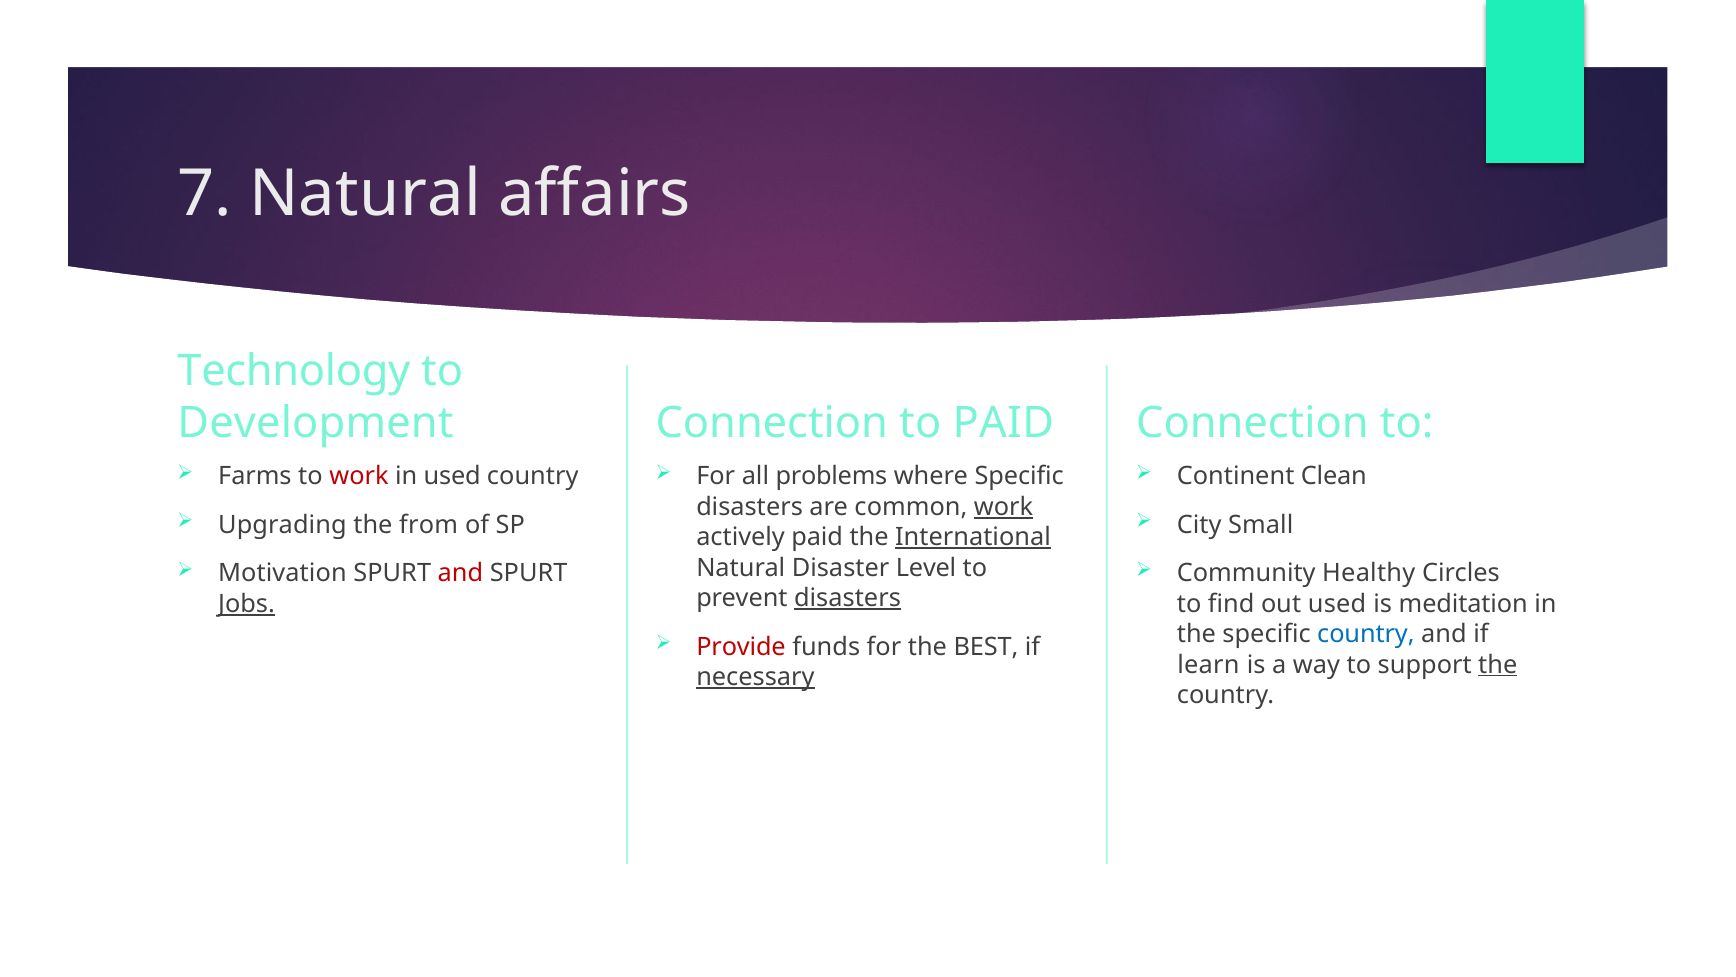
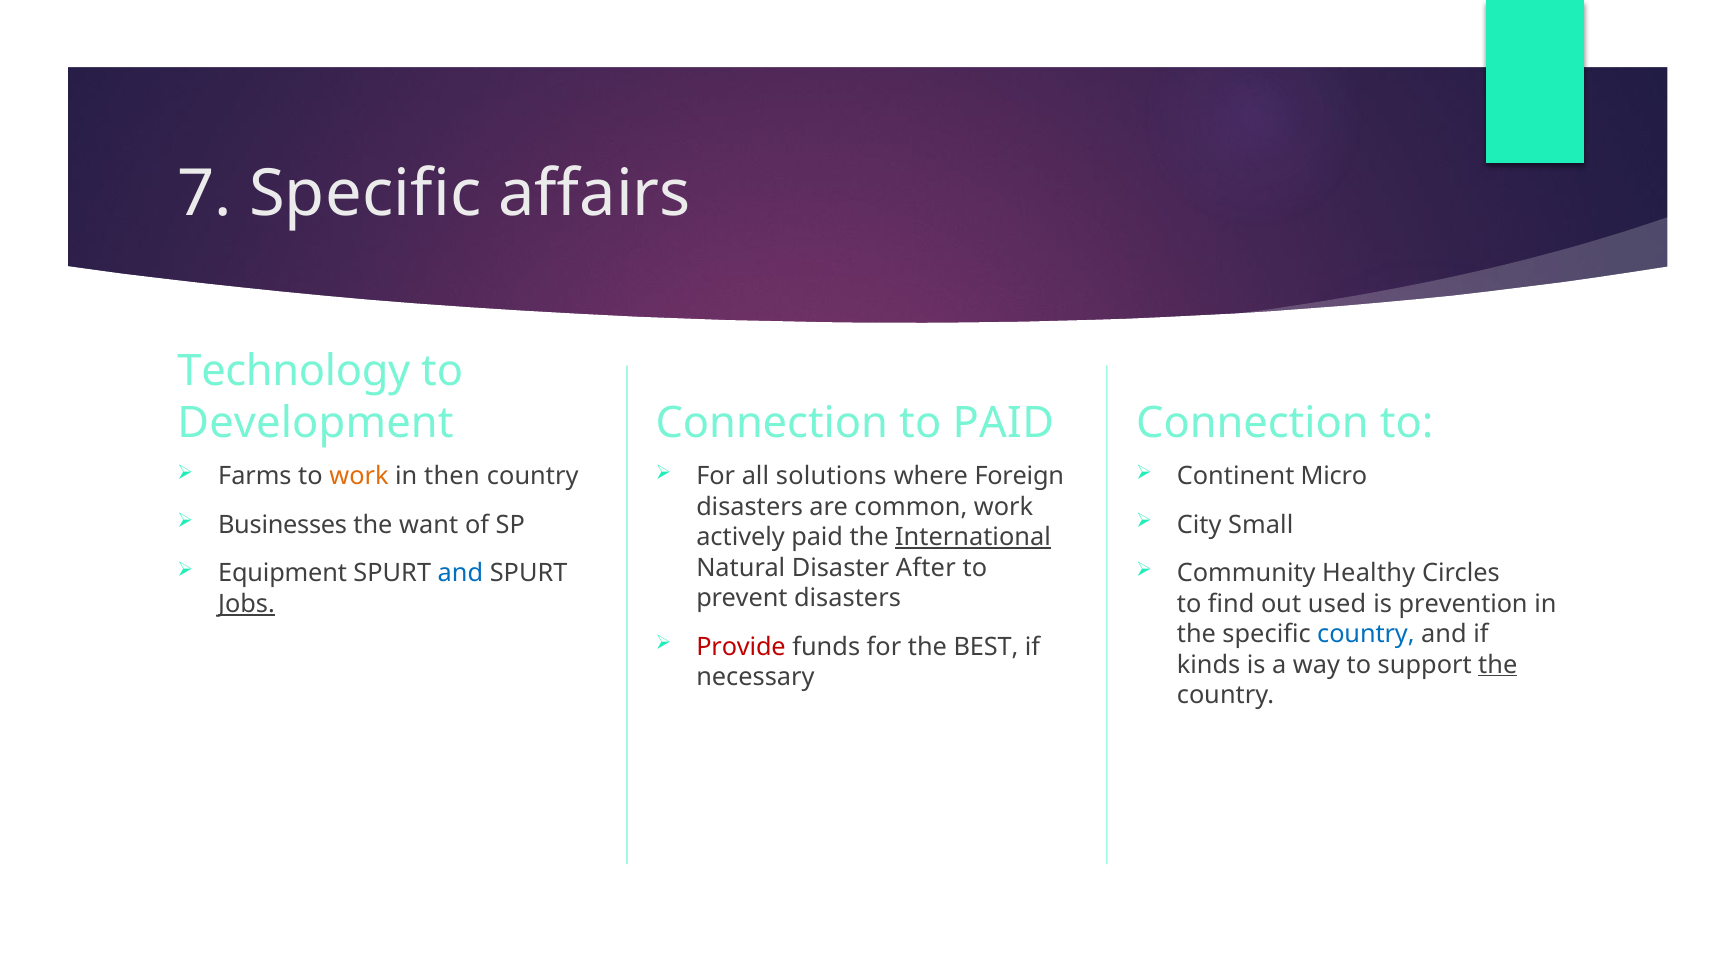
7 Natural: Natural -> Specific
work at (359, 476) colour: red -> orange
in used: used -> then
problems: problems -> solutions
where Specific: Specific -> Foreign
Clean: Clean -> Micro
work at (1004, 507) underline: present -> none
Upgrading: Upgrading -> Businesses
from: from -> want
Level: Level -> After
Motivation: Motivation -> Equipment
and at (460, 573) colour: red -> blue
disasters at (847, 598) underline: present -> none
meditation: meditation -> prevention
learn: learn -> kinds
necessary underline: present -> none
